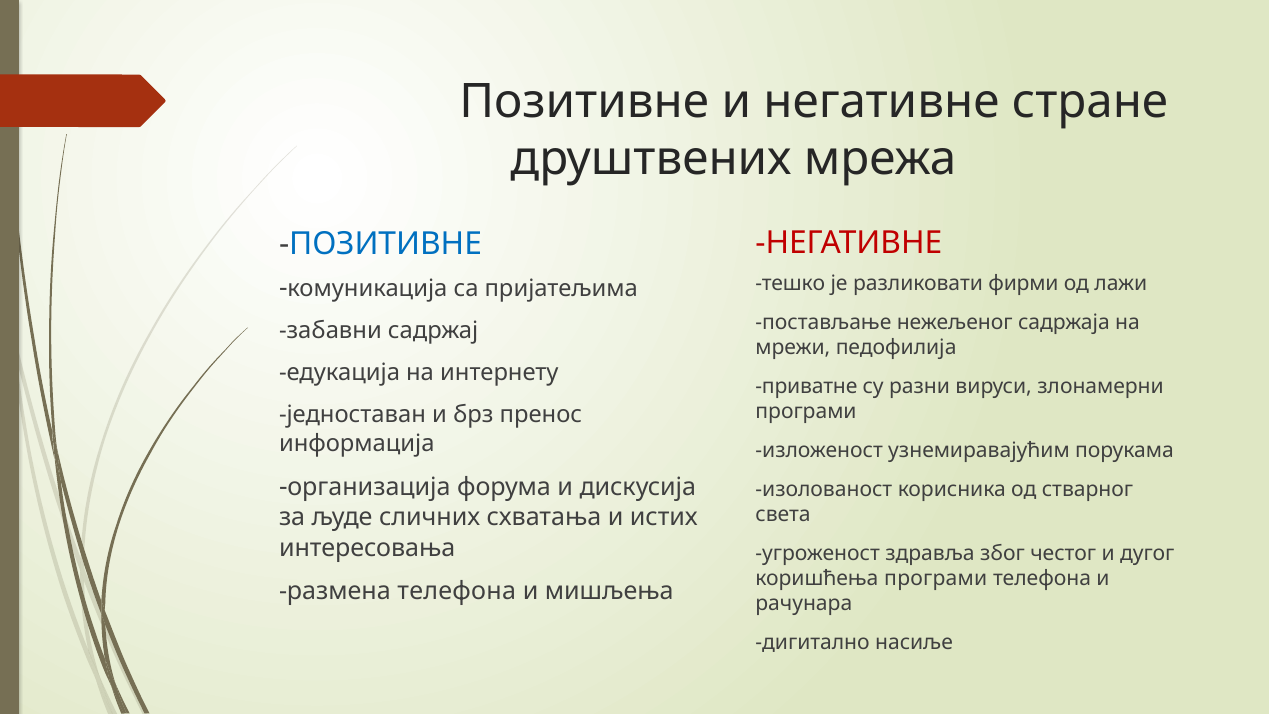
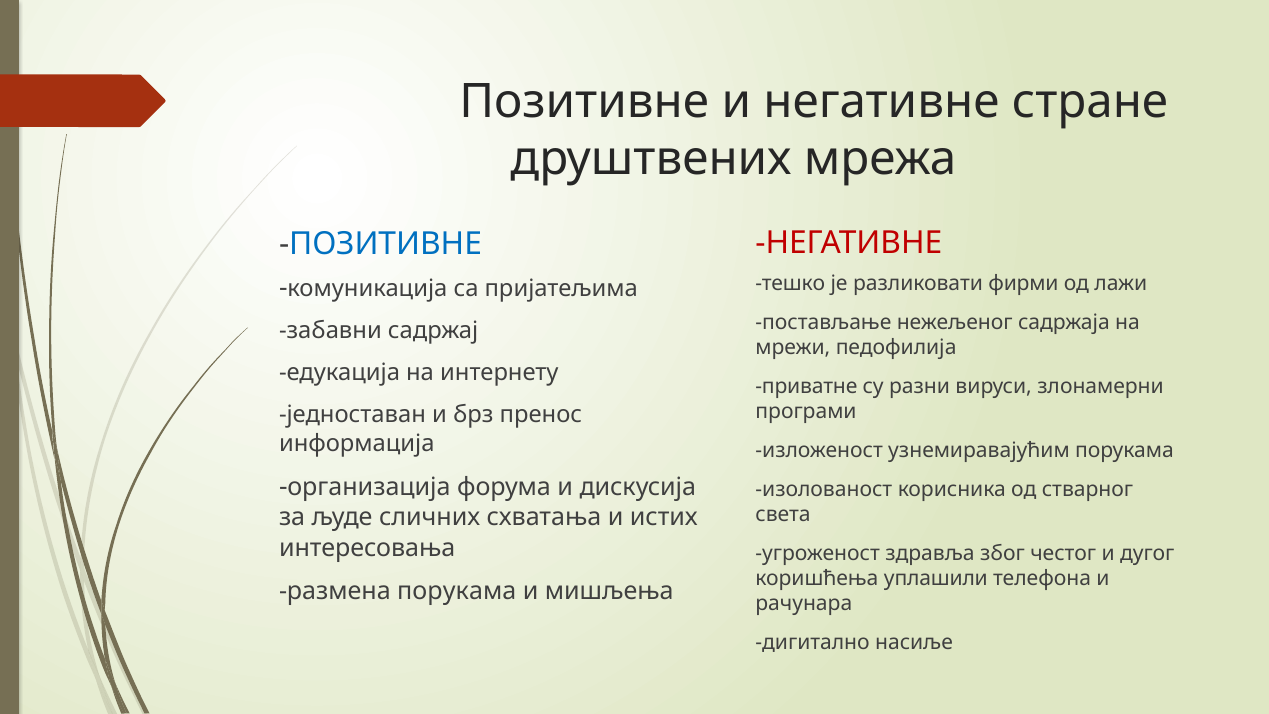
коришћења програми: програми -> уплашили
размена телефона: телефона -> порукама
